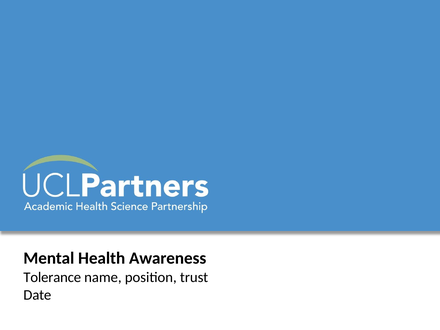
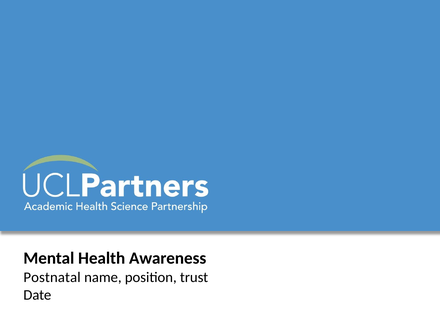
Tolerance: Tolerance -> Postnatal
